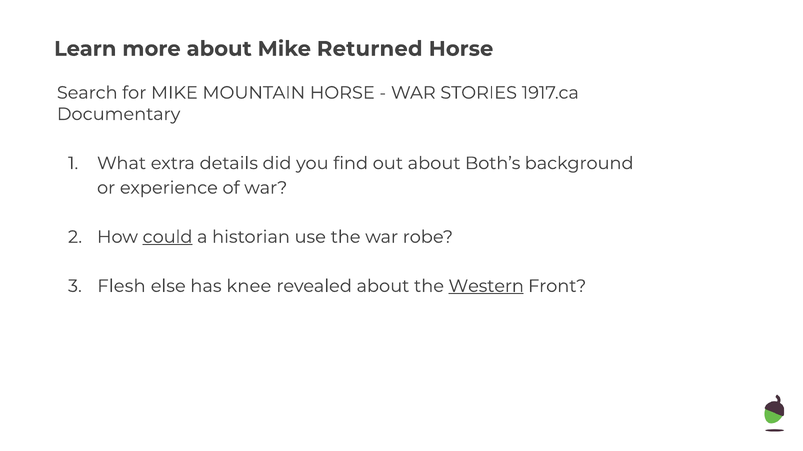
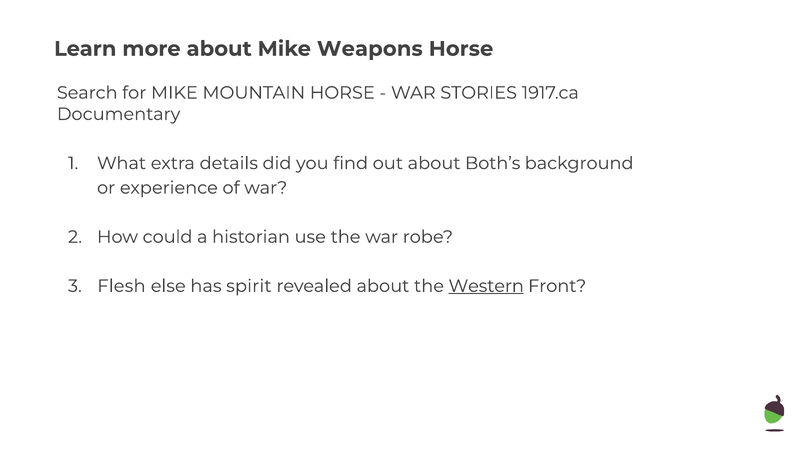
Returned: Returned -> Weapons
could underline: present -> none
knee: knee -> spirit
